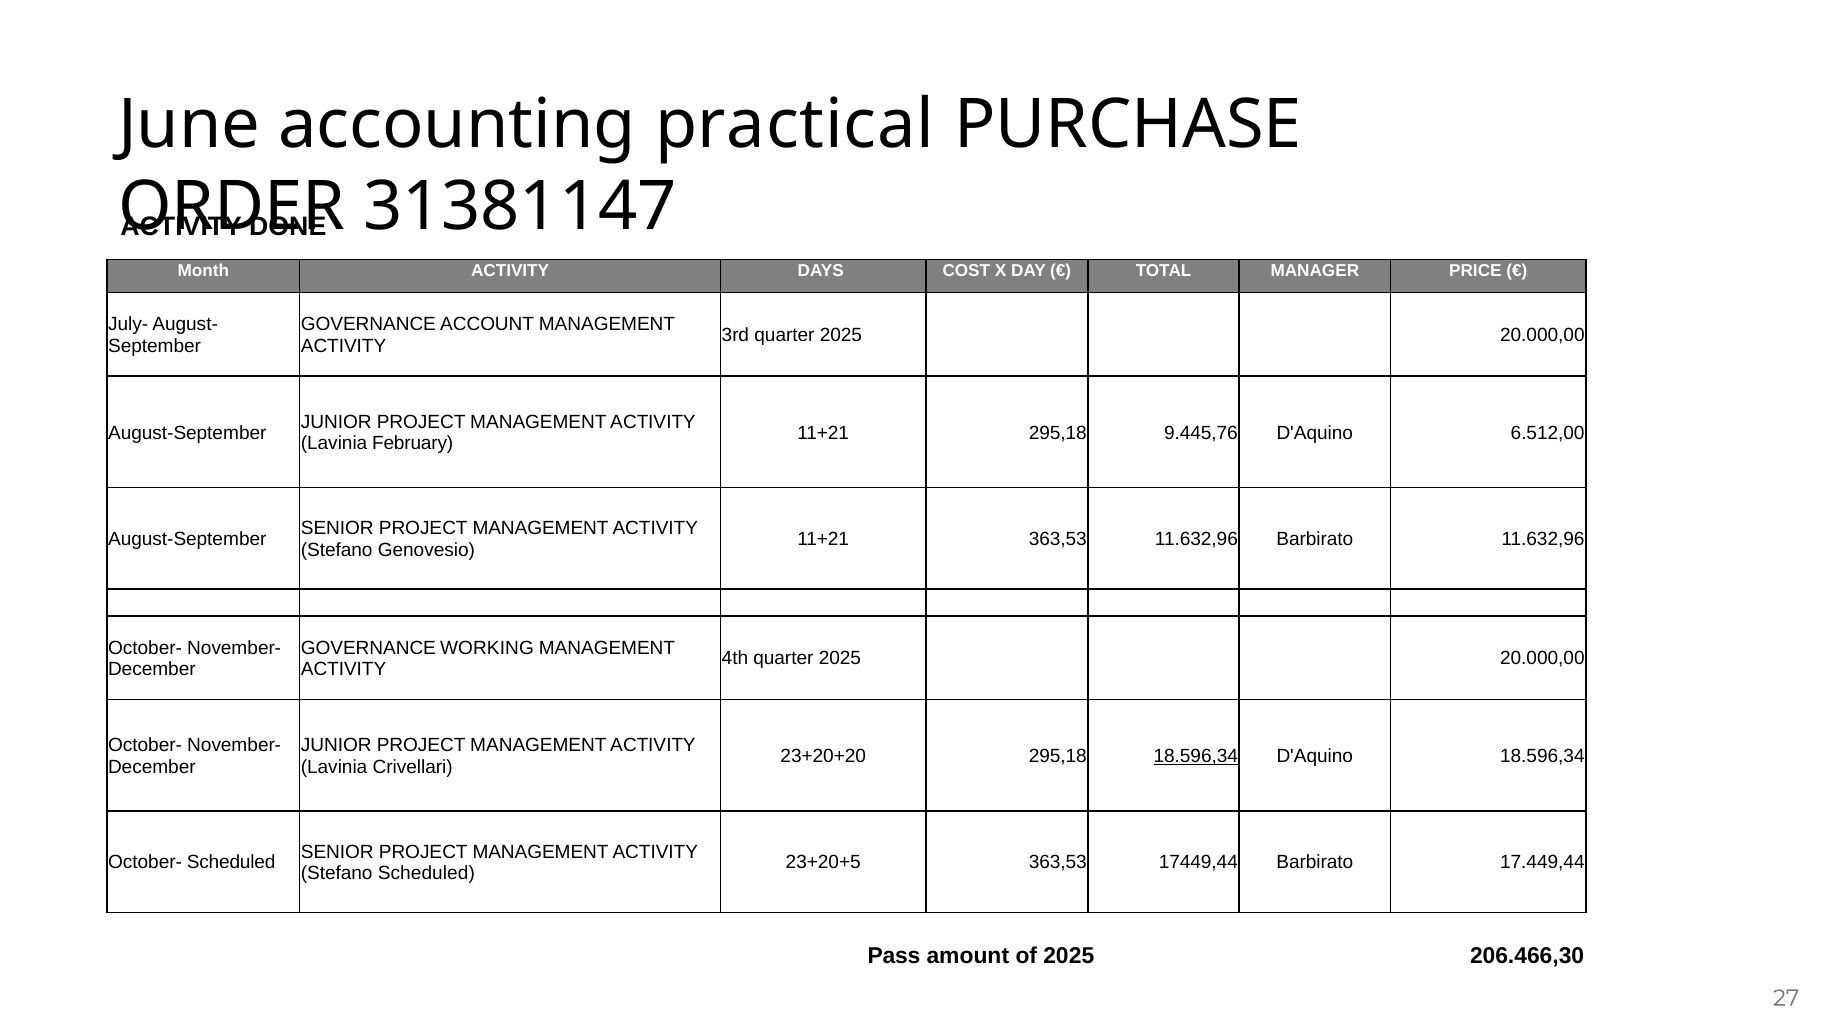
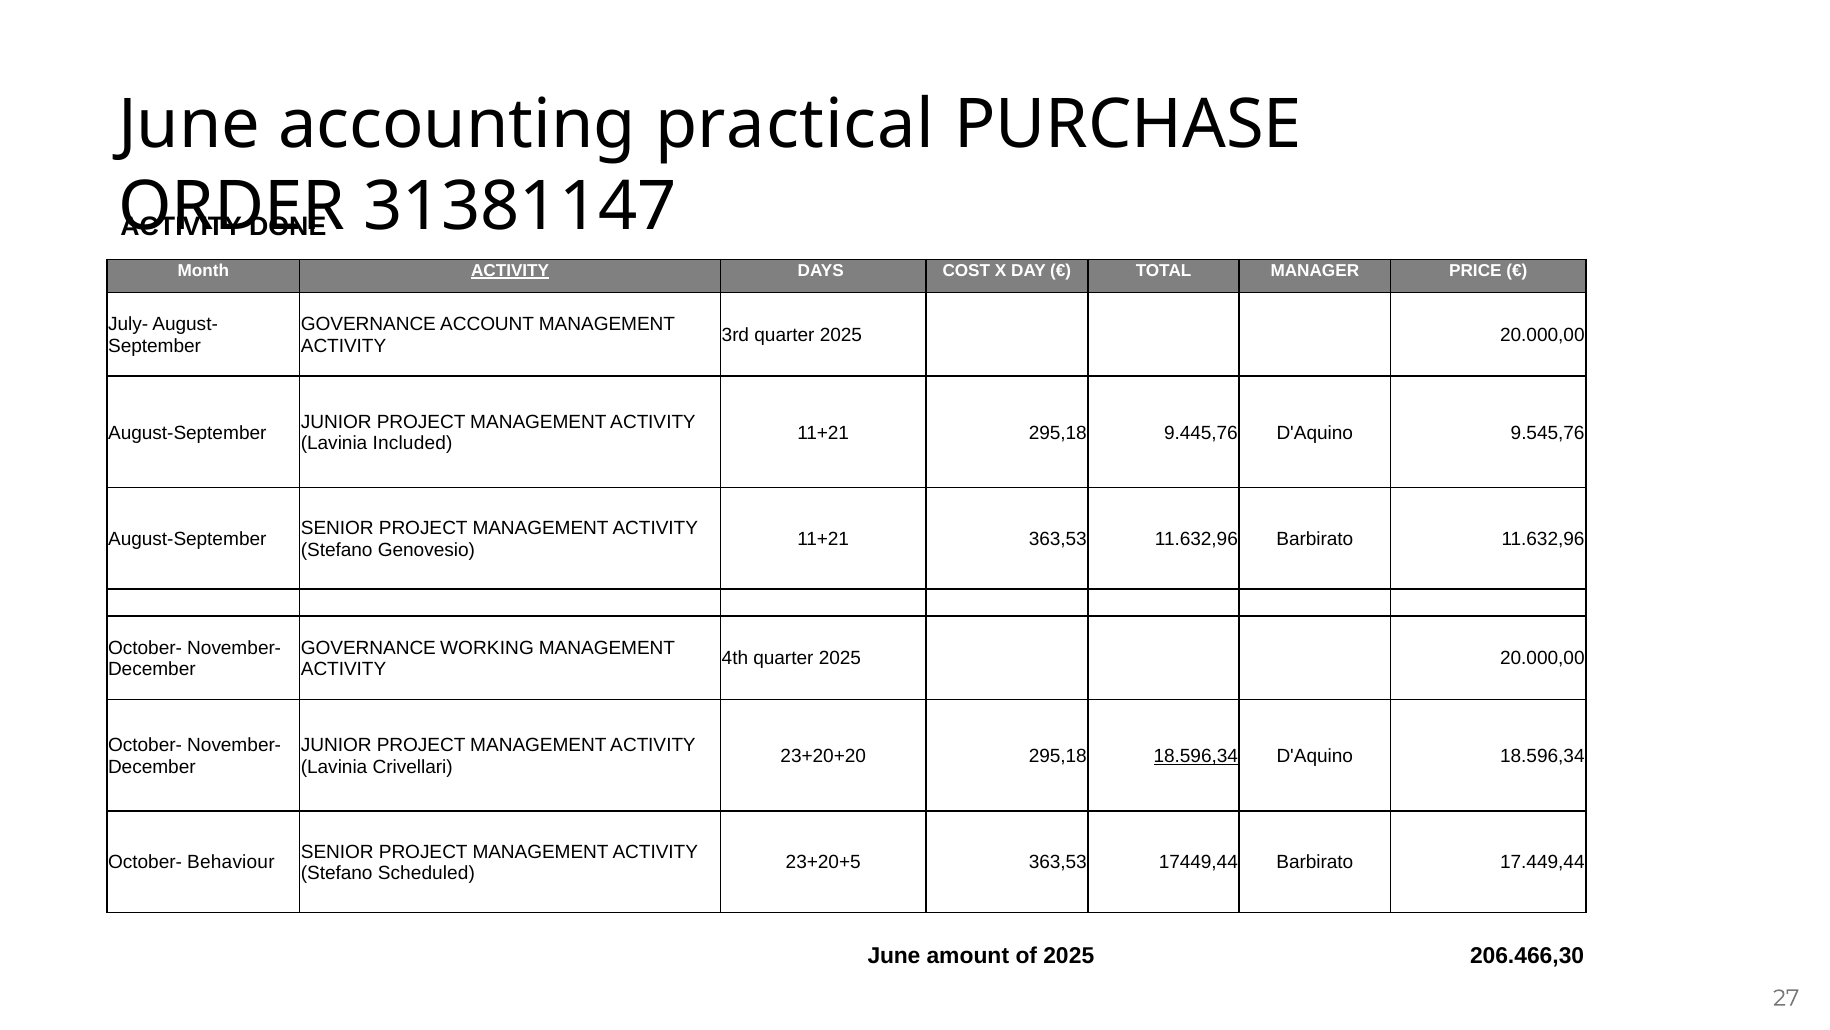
ACTIVITY at (510, 270) underline: none -> present
6.512,00: 6.512,00 -> 9.545,76
February: February -> Included
October- Scheduled: Scheduled -> Behaviour
Pass at (894, 955): Pass -> June
